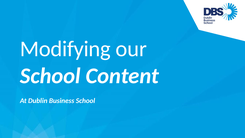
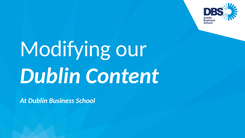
School at (50, 76): School -> Dublin
